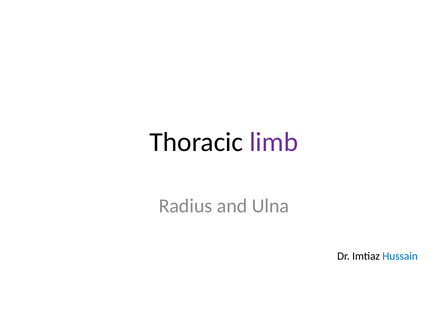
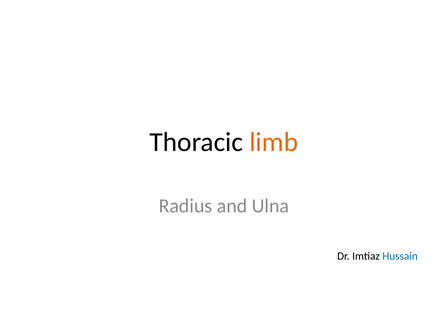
limb colour: purple -> orange
